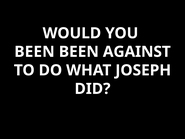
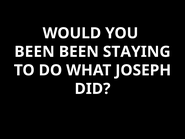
AGAINST: AGAINST -> STAYING
